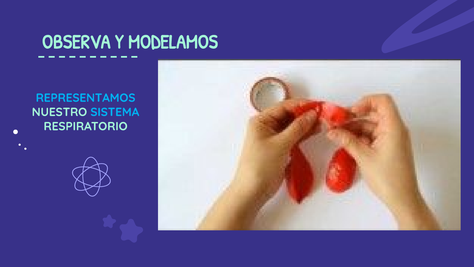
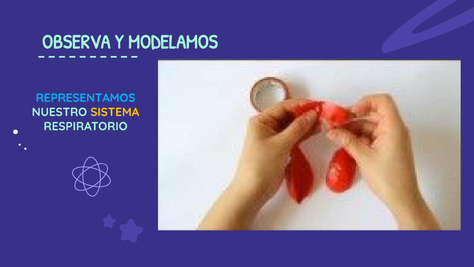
SISTEMA colour: light blue -> yellow
